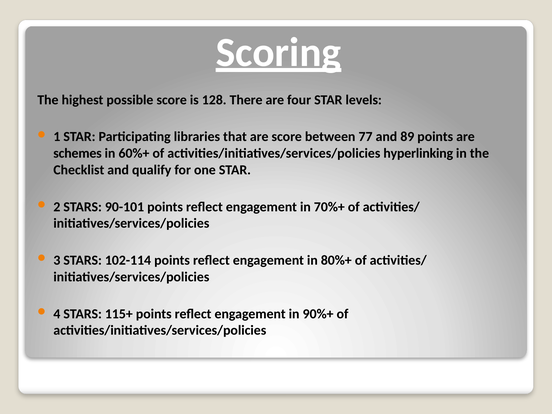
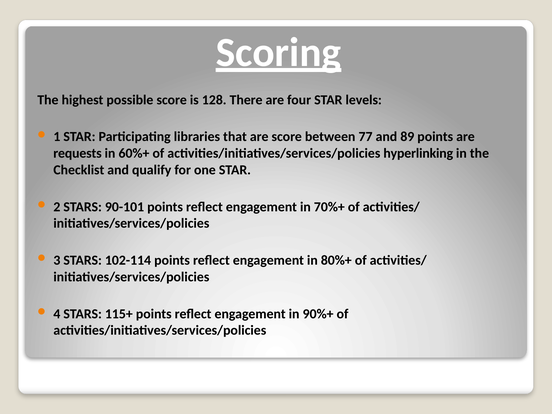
schemes: schemes -> requests
